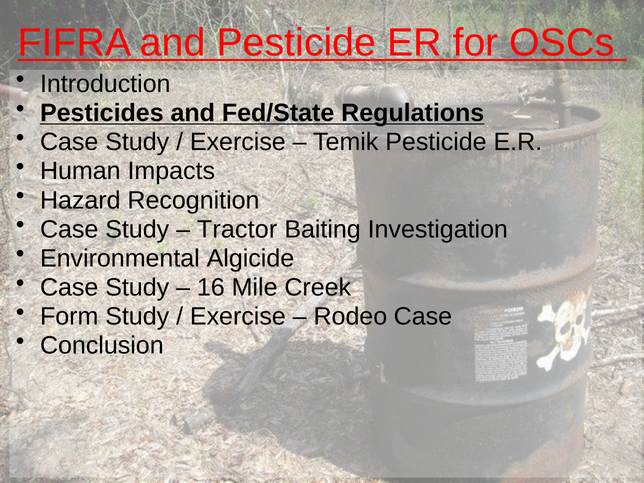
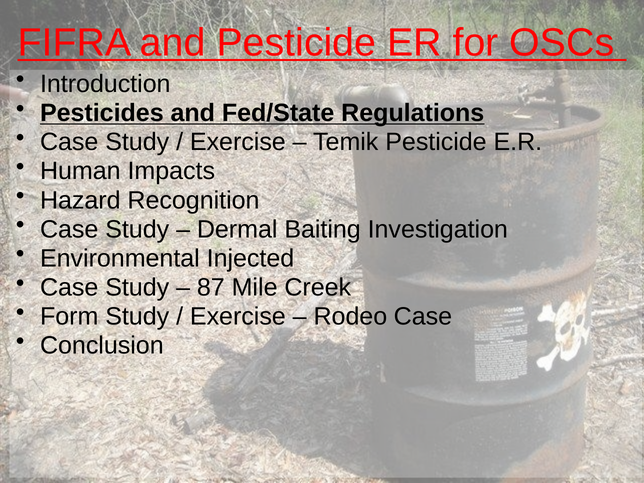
Tractor: Tractor -> Dermal
Algicide: Algicide -> Injected
16: 16 -> 87
